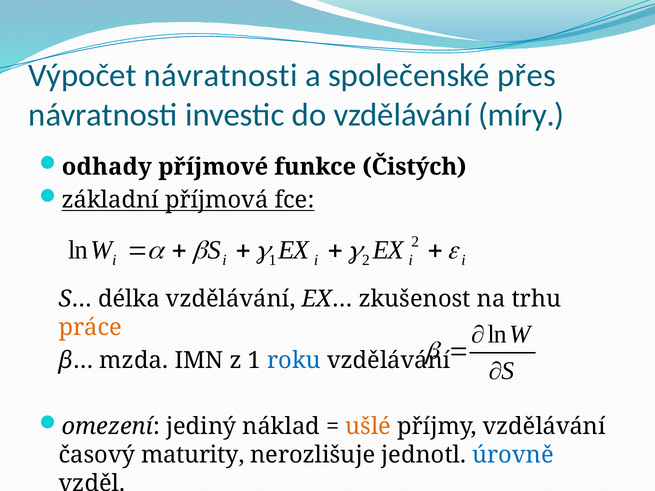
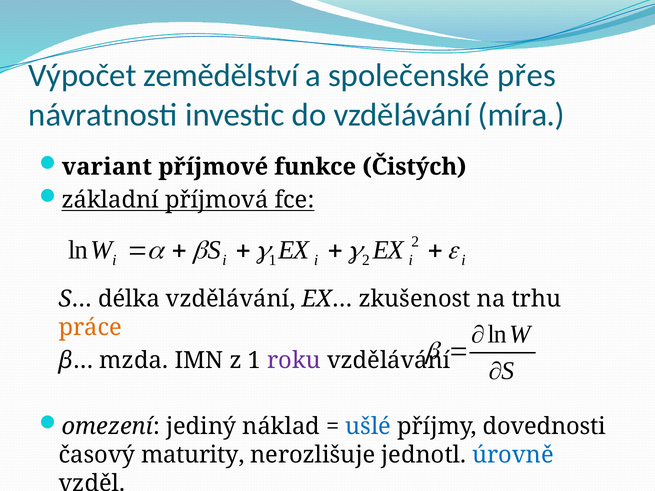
Výpočet návratnosti: návratnosti -> zemědělství
míry: míry -> míra
odhady: odhady -> variant
roku colour: blue -> purple
ušlé colour: orange -> blue
příjmy vzdělávání: vzdělávání -> dovednosti
